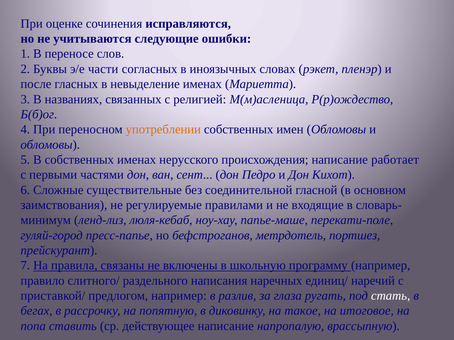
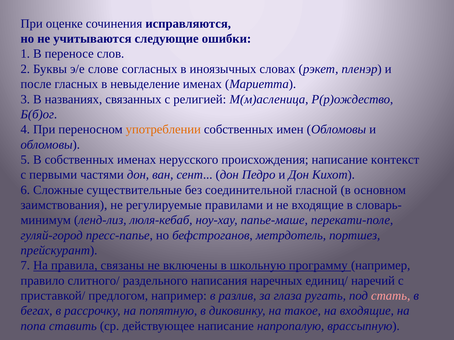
части: части -> слове
работает: работает -> контекст
стать colour: white -> pink
на итоговое: итоговое -> входящие
